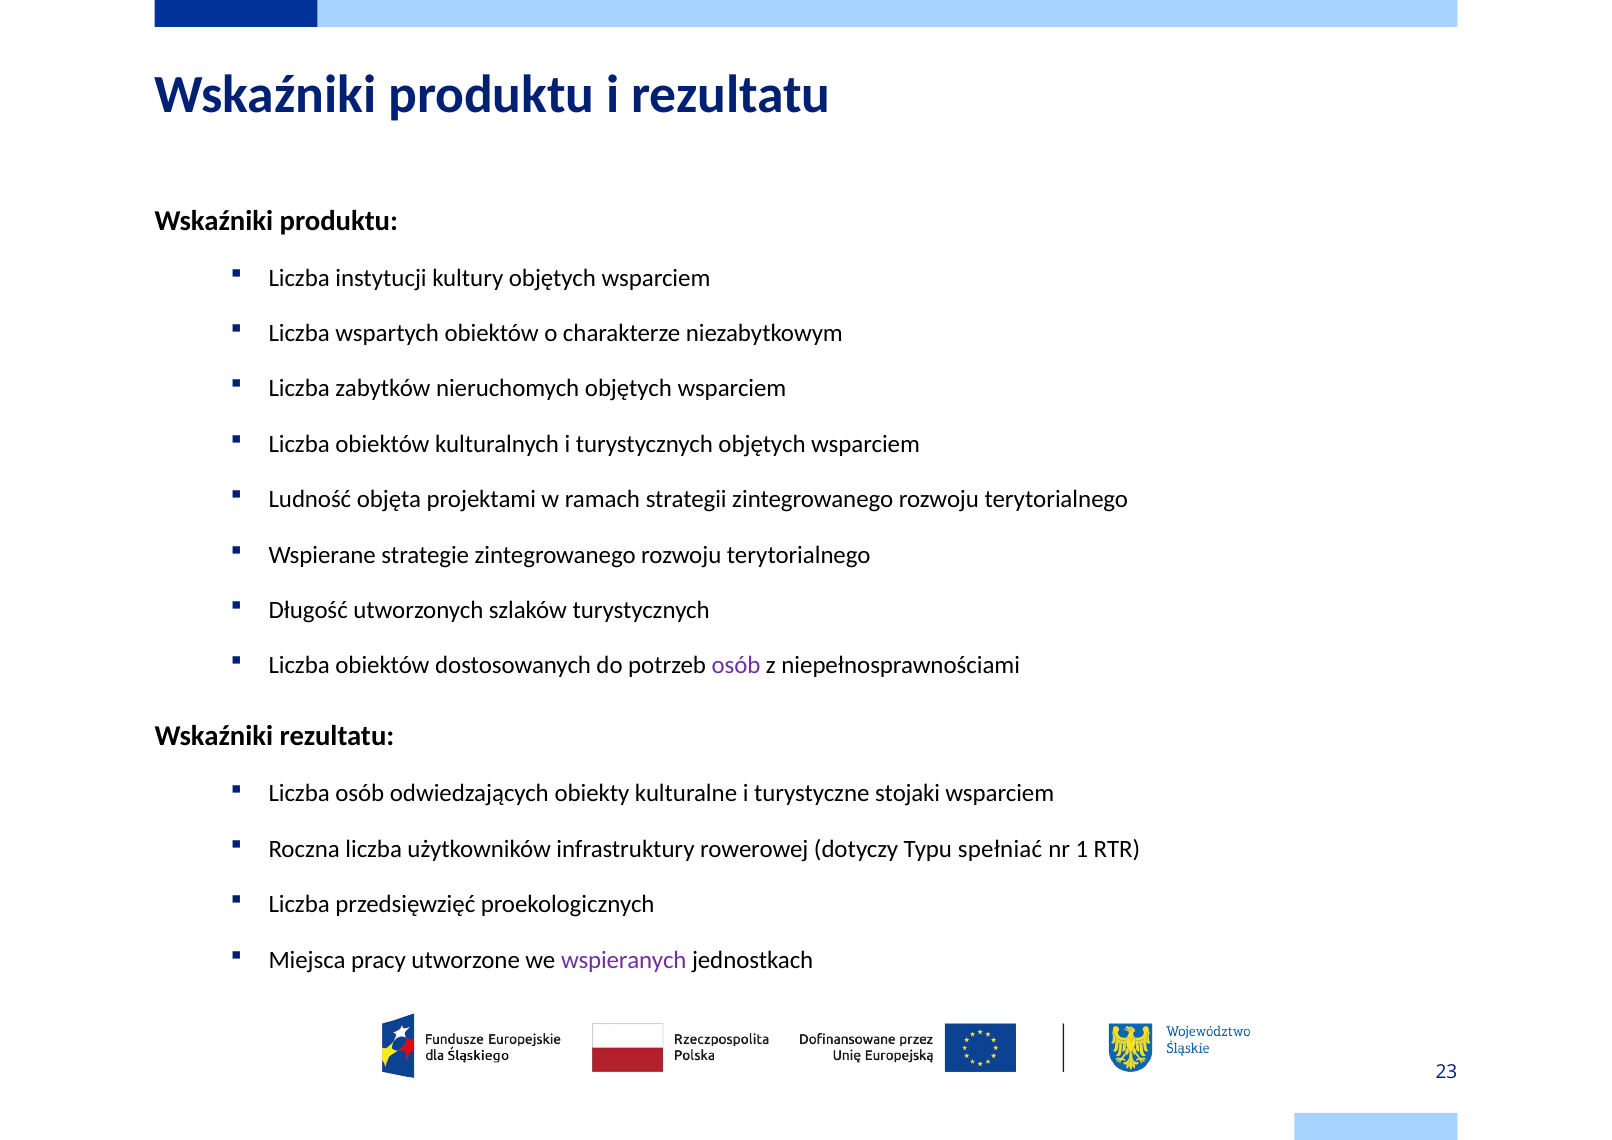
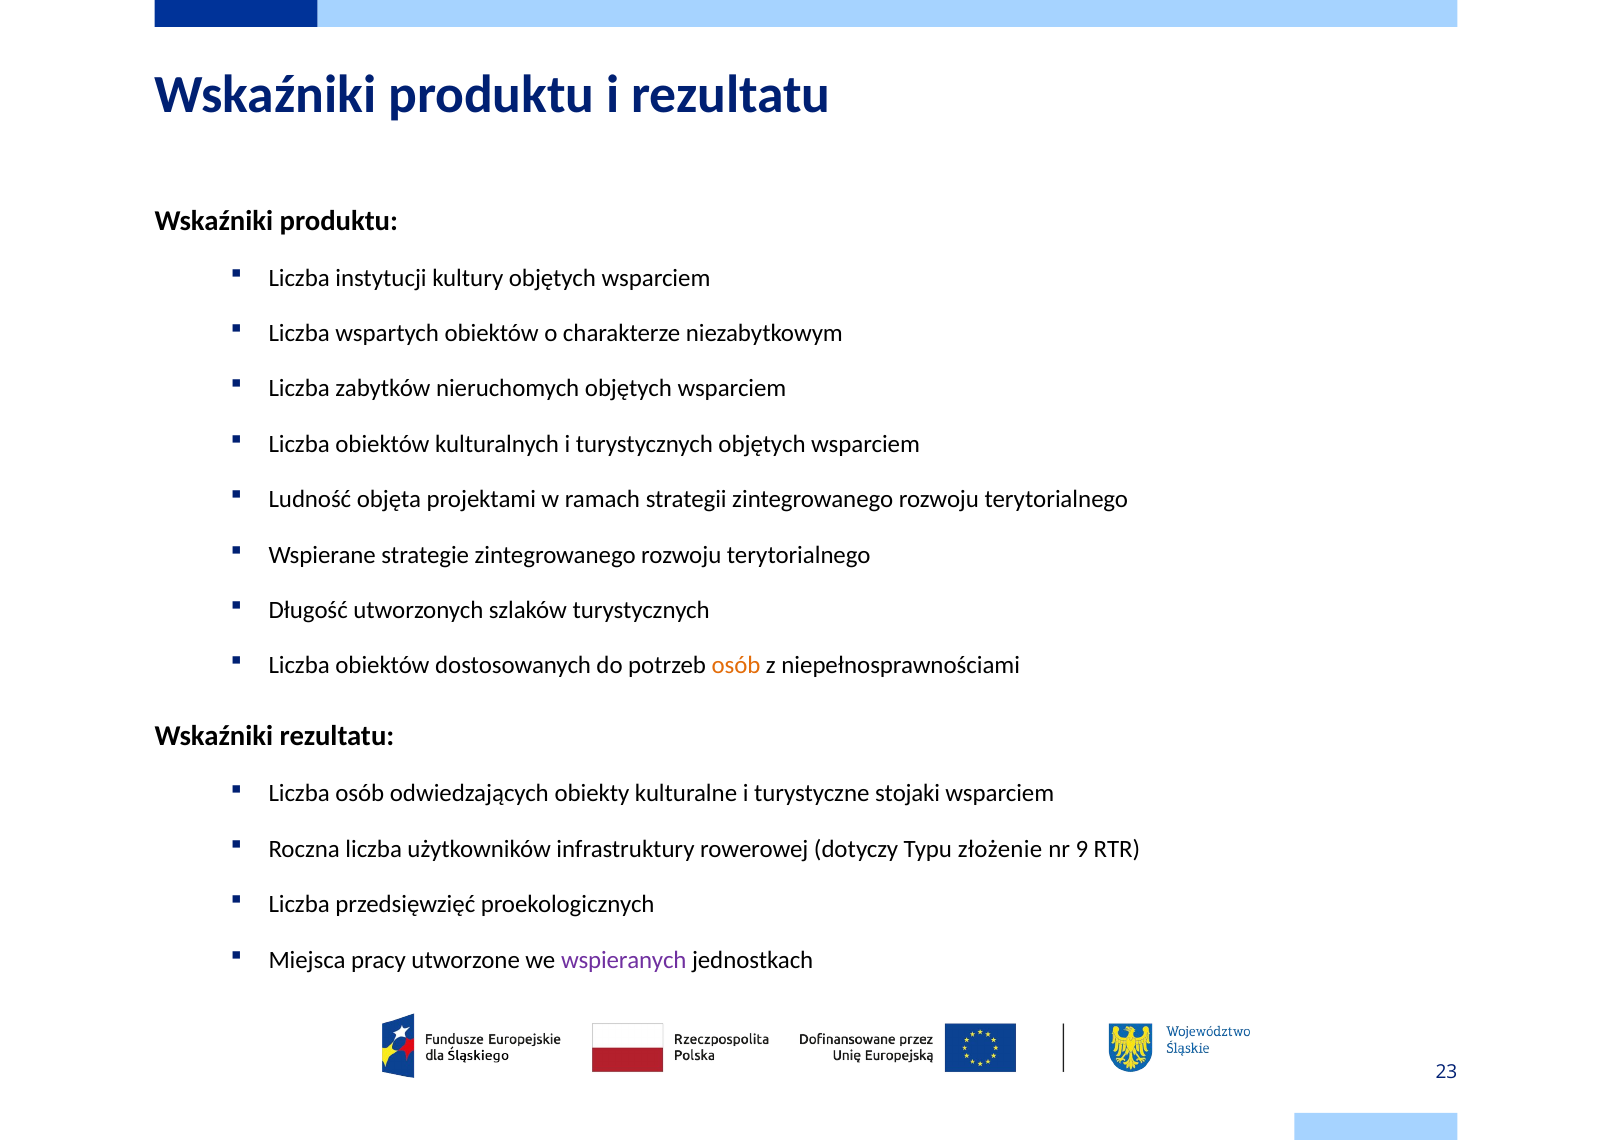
osób at (736, 665) colour: purple -> orange
spełniać: spełniać -> złożenie
1: 1 -> 9
